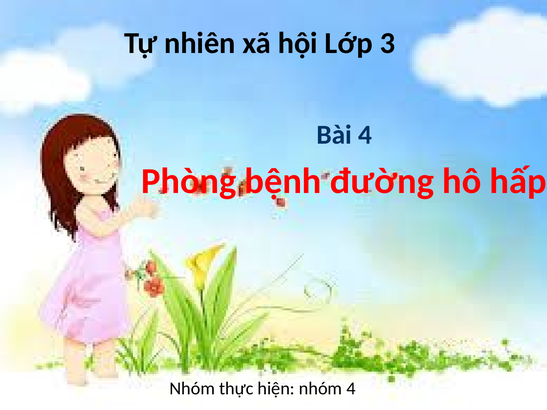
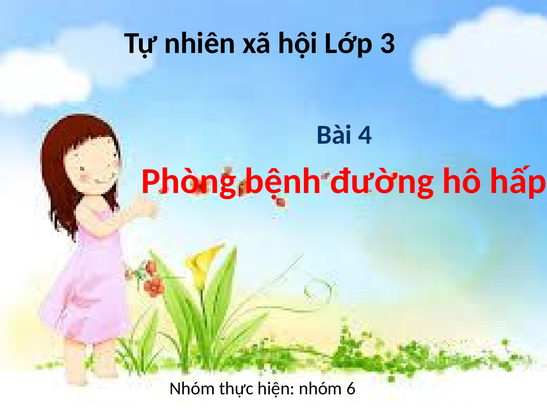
nhóm 4: 4 -> 6
